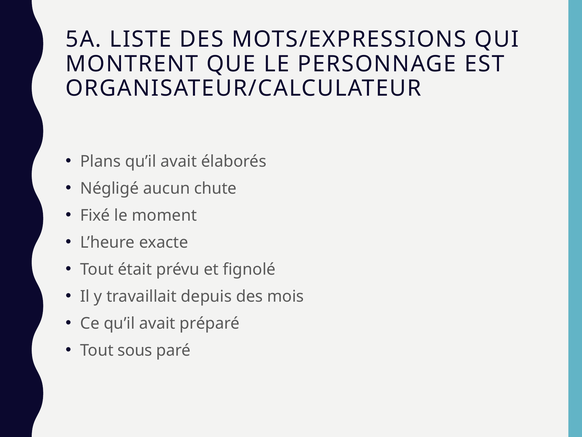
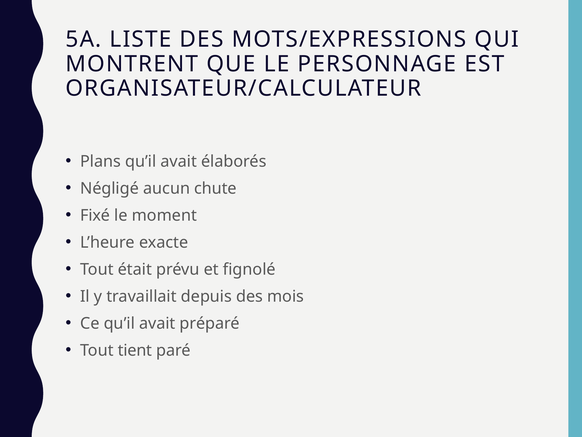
sous: sous -> tient
